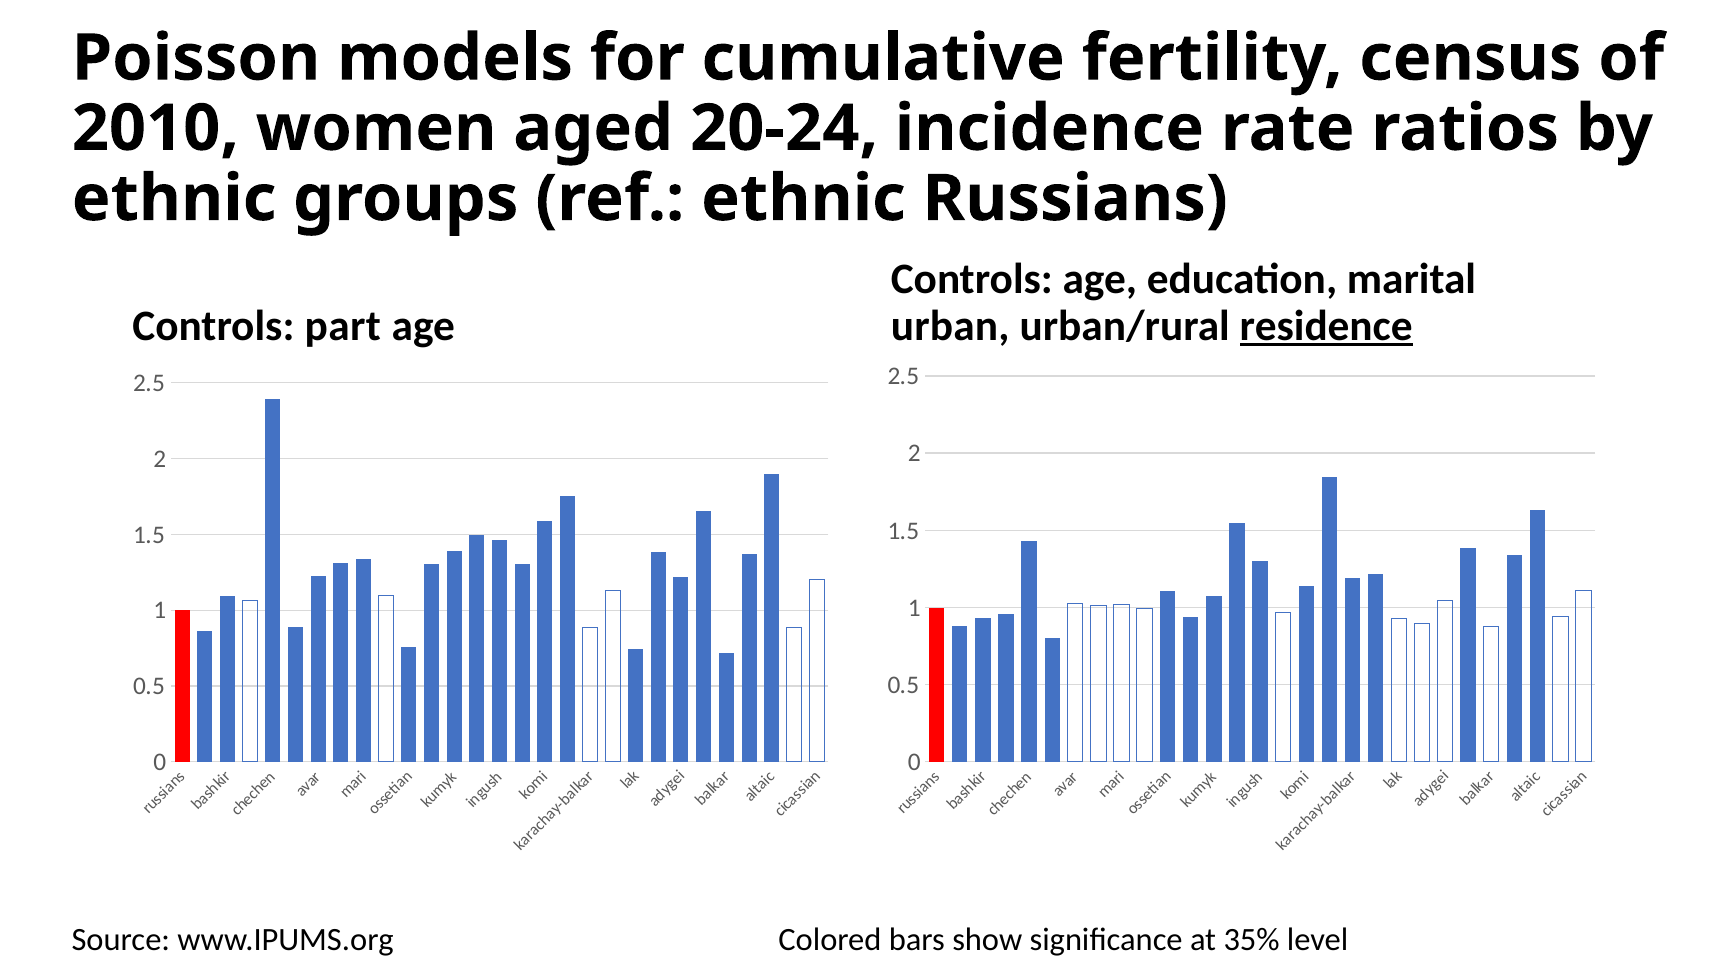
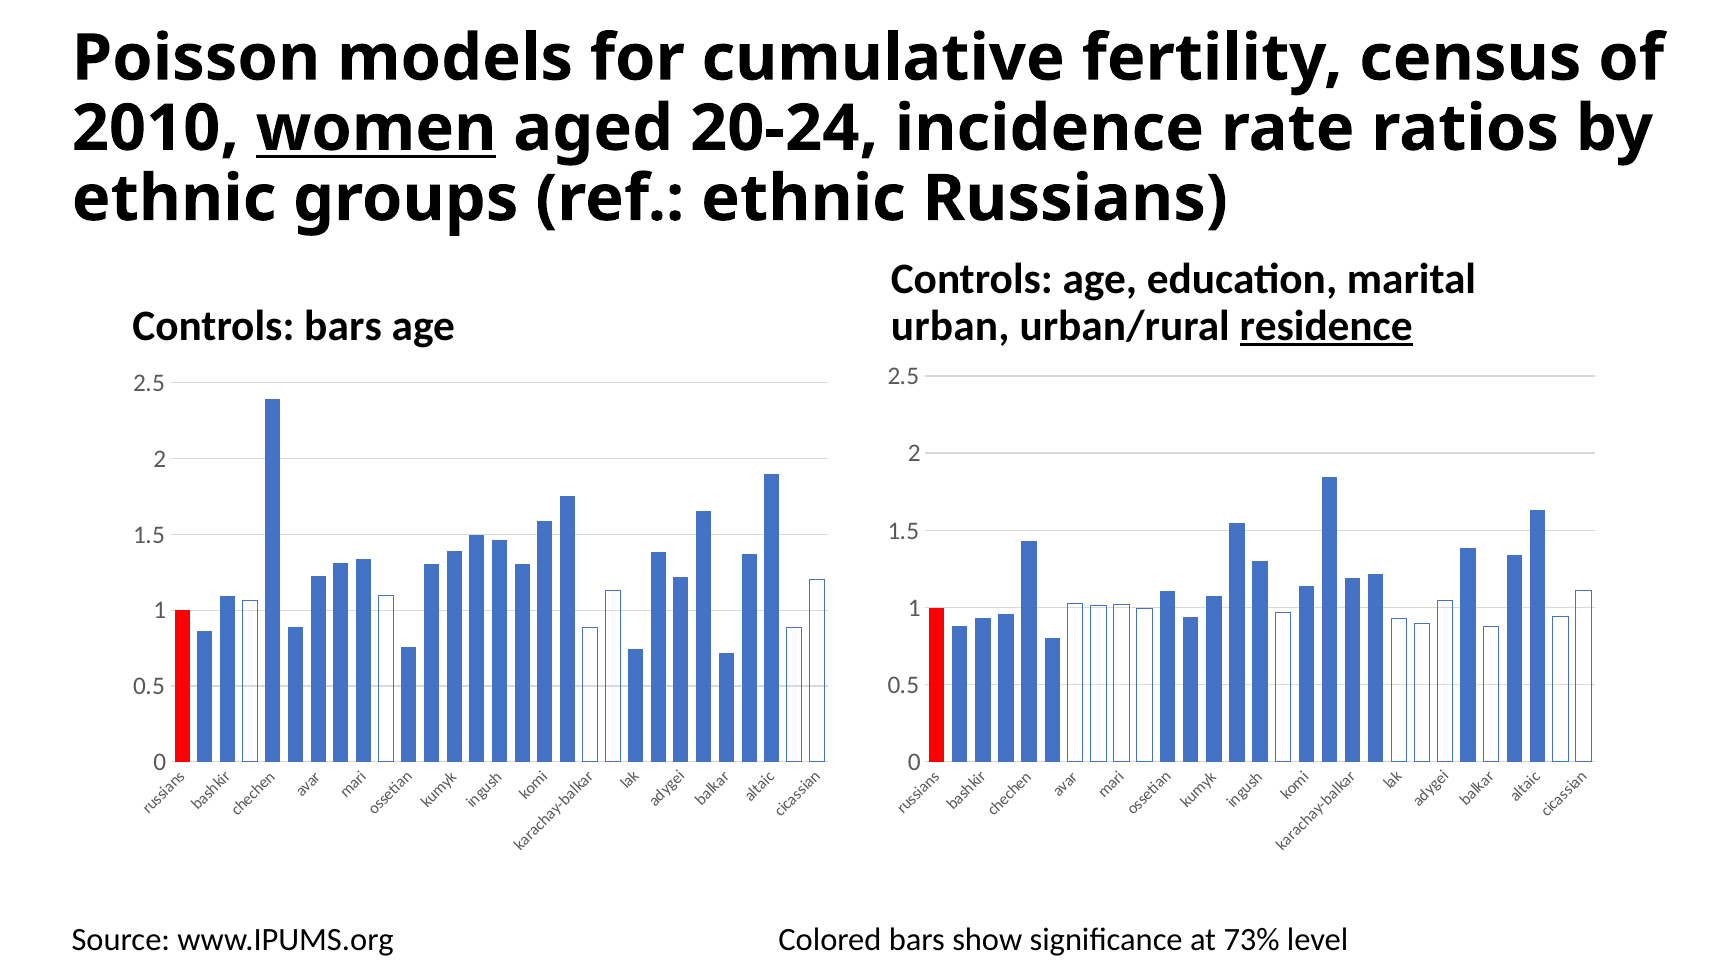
women underline: none -> present
Controls part: part -> bars
35%: 35% -> 73%
